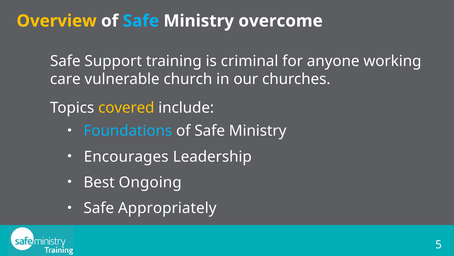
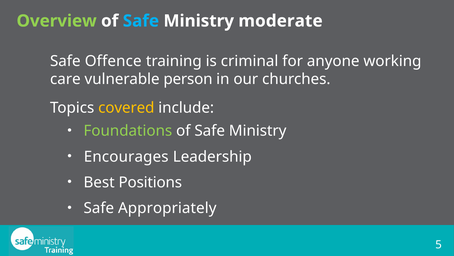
Overview colour: yellow -> light green
overcome: overcome -> moderate
Support: Support -> Offence
church: church -> person
Foundations colour: light blue -> light green
Ongoing: Ongoing -> Positions
